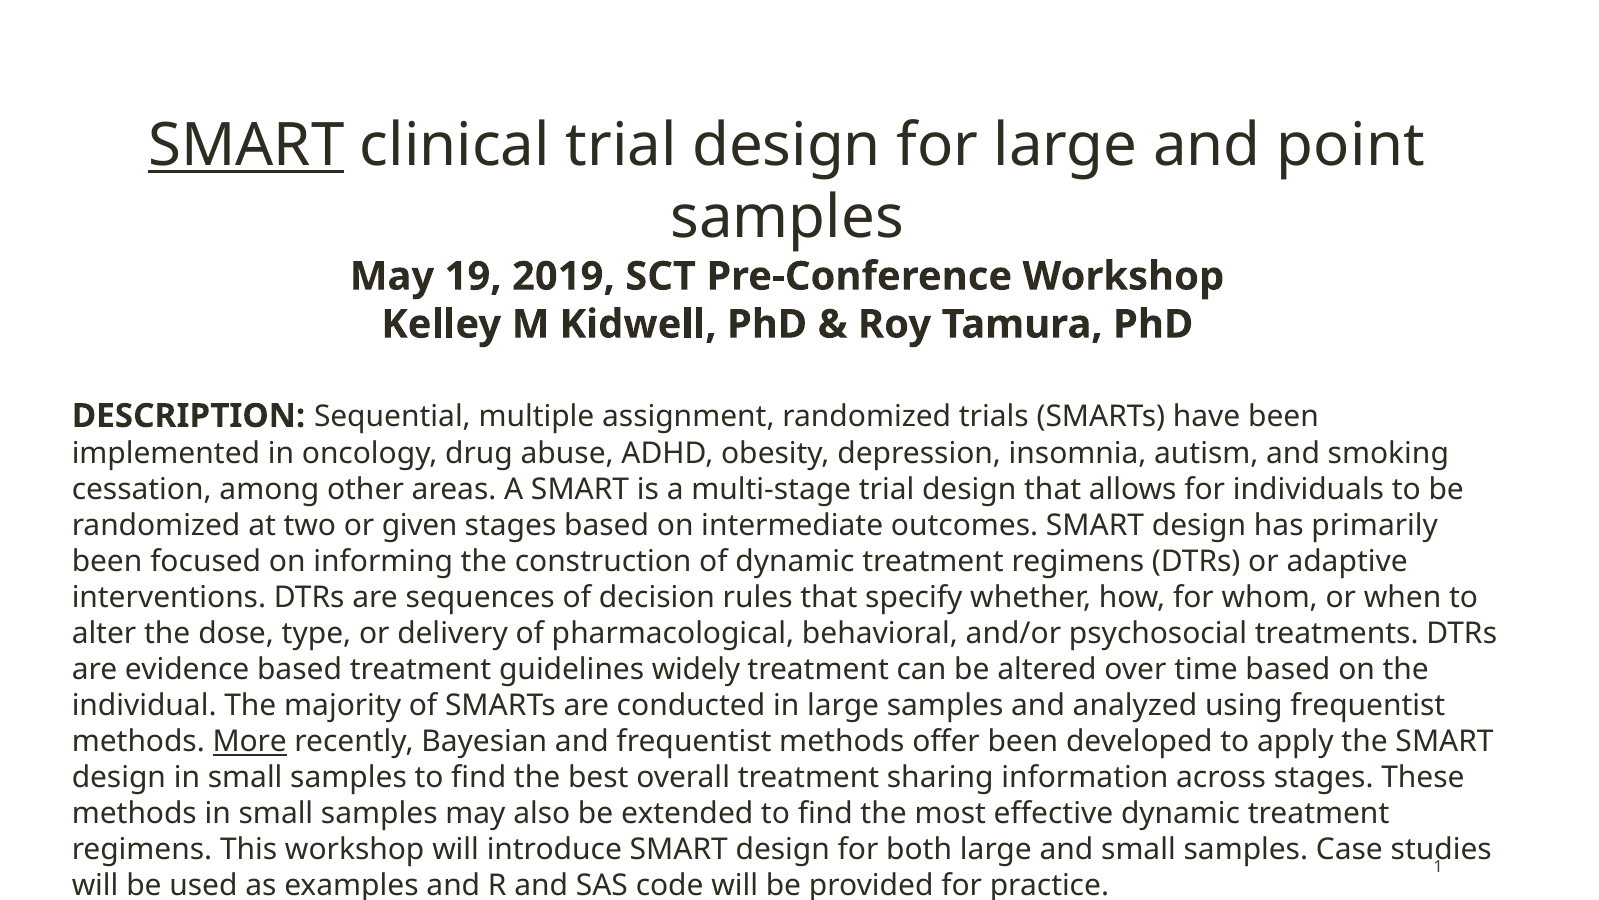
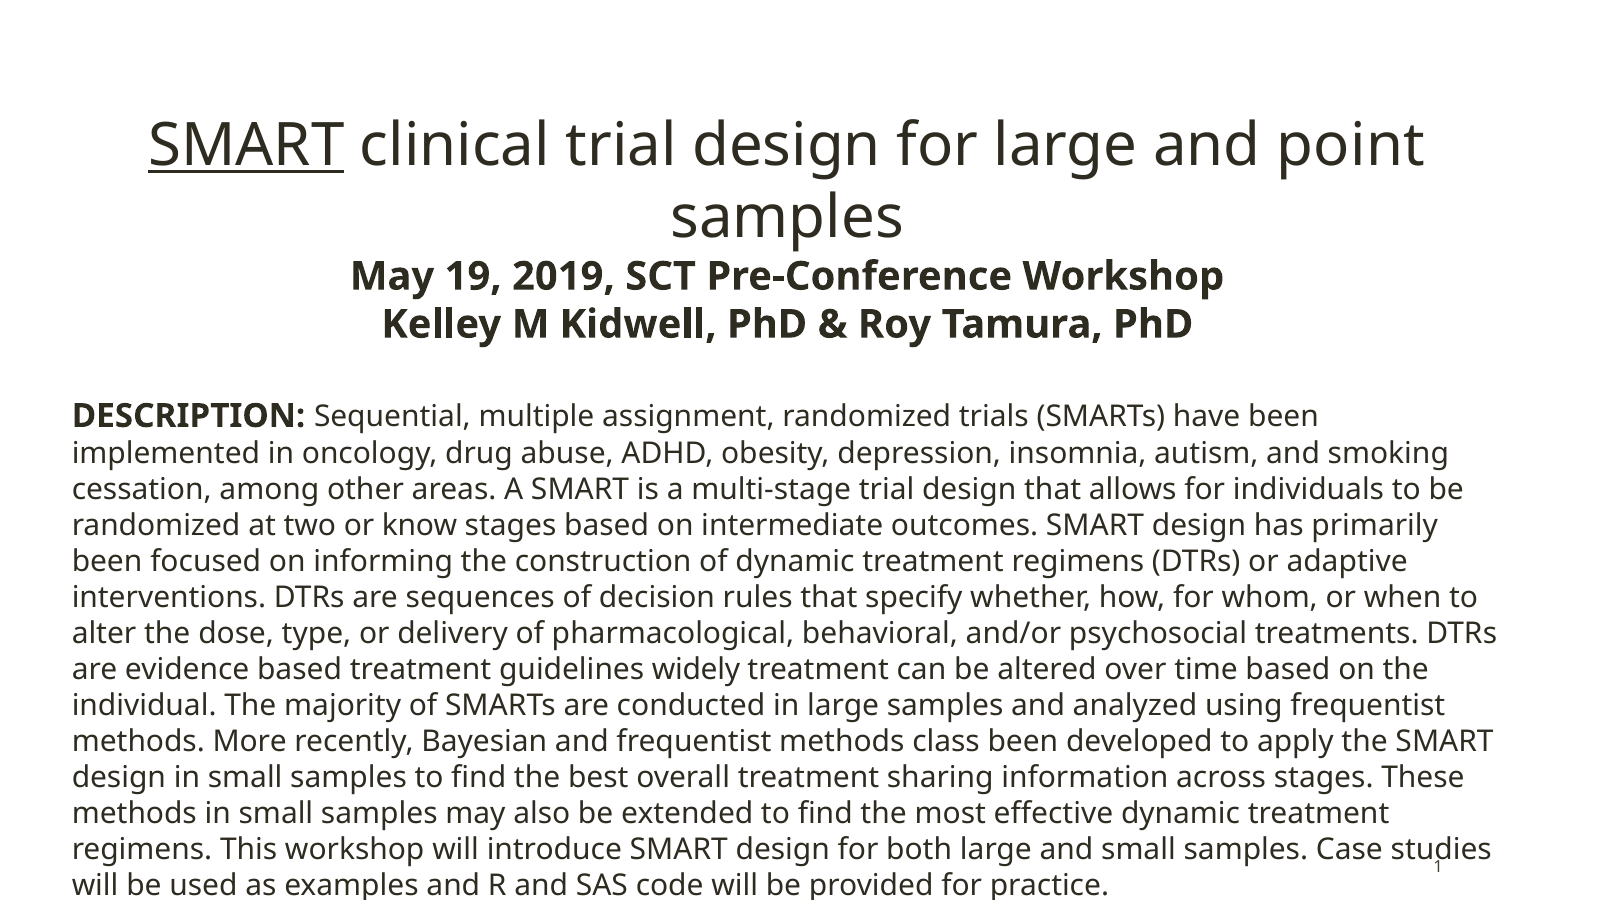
given: given -> know
More underline: present -> none
offer: offer -> class
